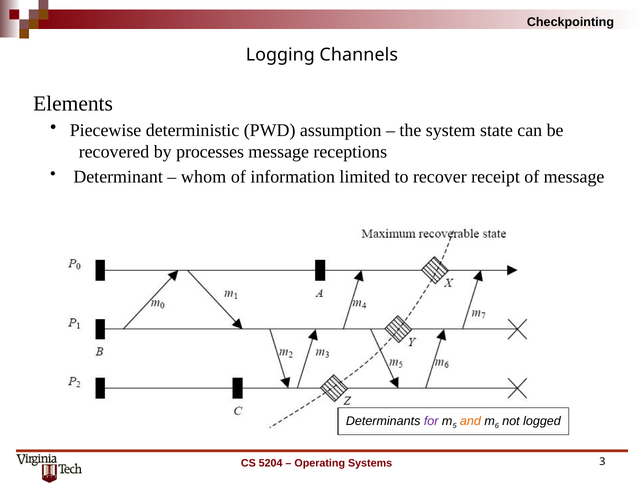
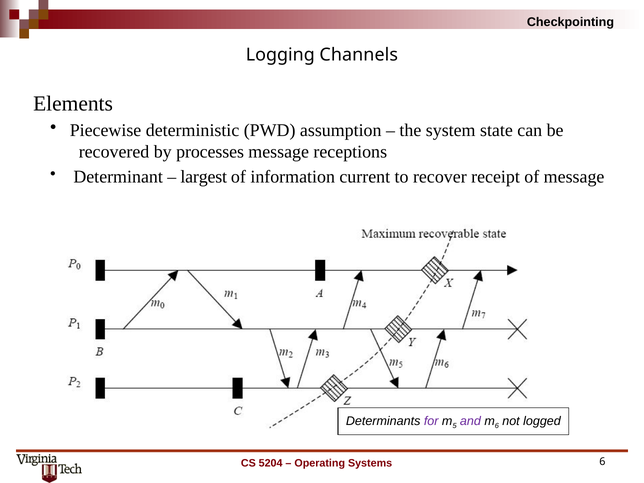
whom: whom -> largest
limited: limited -> current
and colour: orange -> purple
Systems 3: 3 -> 6
